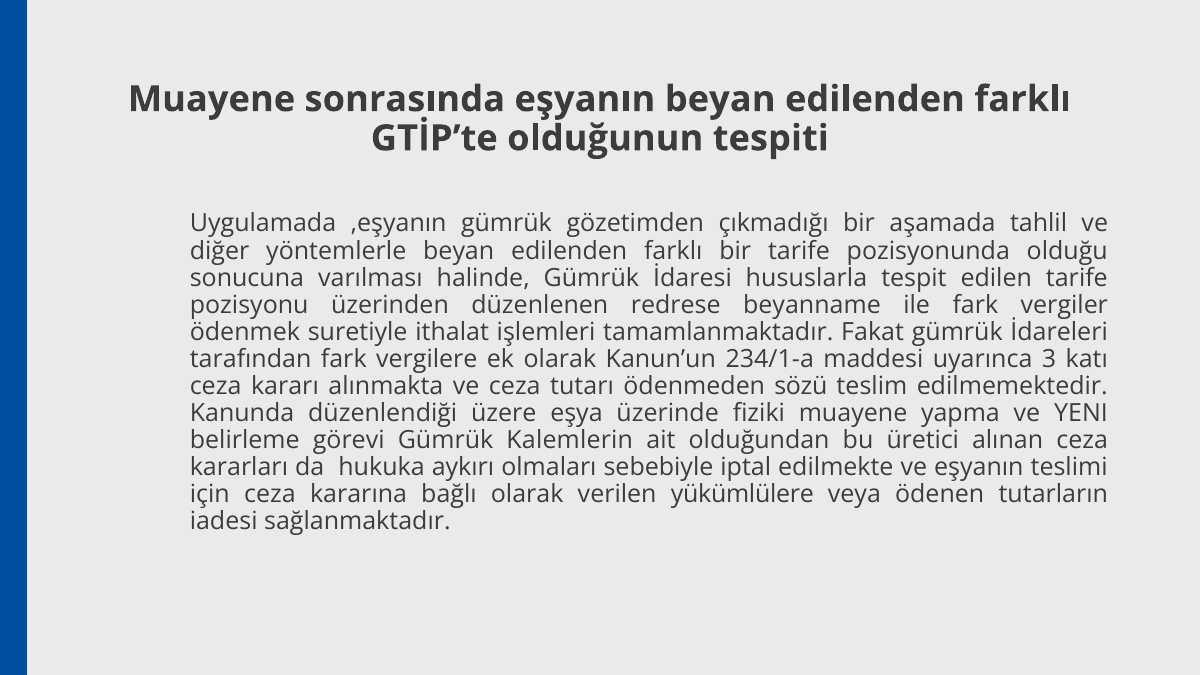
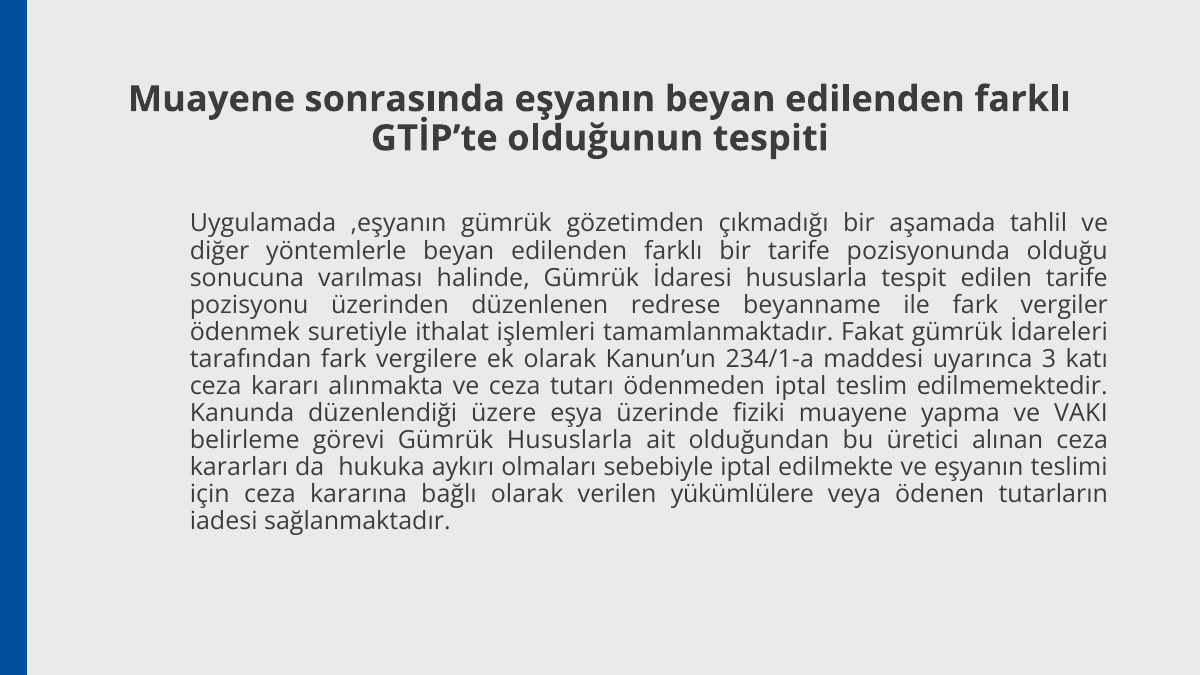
ödenmeden sözü: sözü -> iptal
YENI: YENI -> VAKI
Gümrük Kalemlerin: Kalemlerin -> Hususlarla
